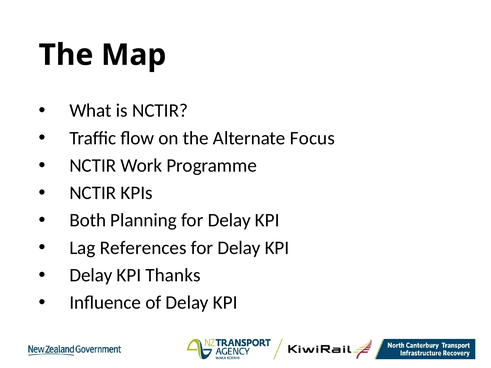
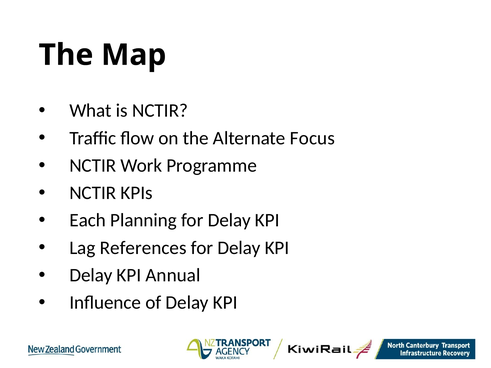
Both: Both -> Each
Thanks: Thanks -> Annual
